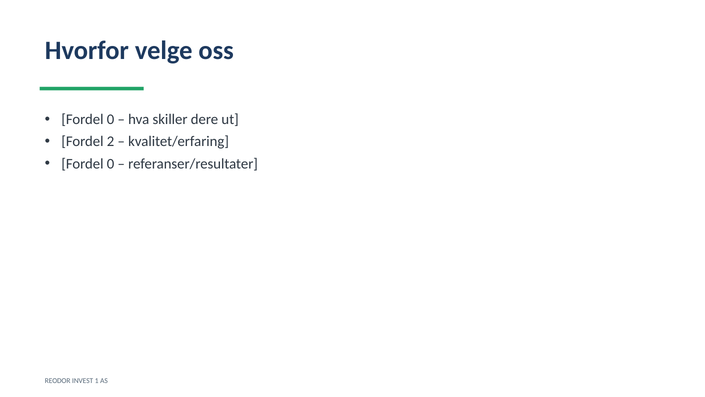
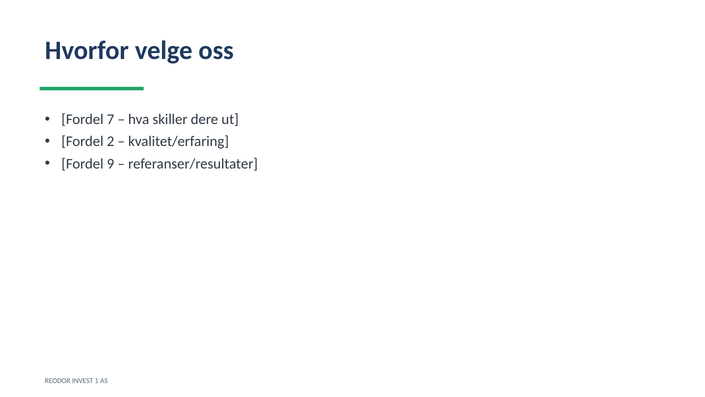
0 at (111, 119): 0 -> 7
0 at (111, 163): 0 -> 9
